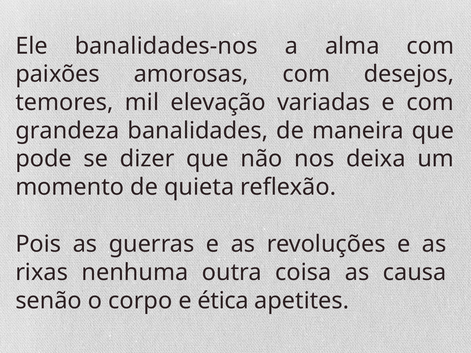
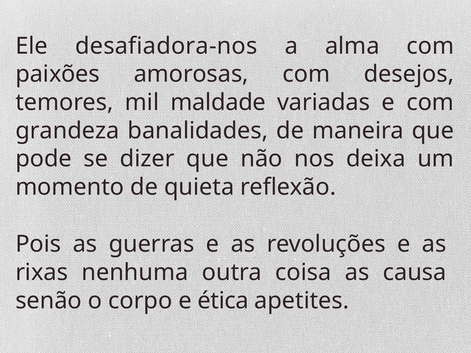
banalidades-nos: banalidades-nos -> desafiadora-nos
elevação: elevação -> maldade
